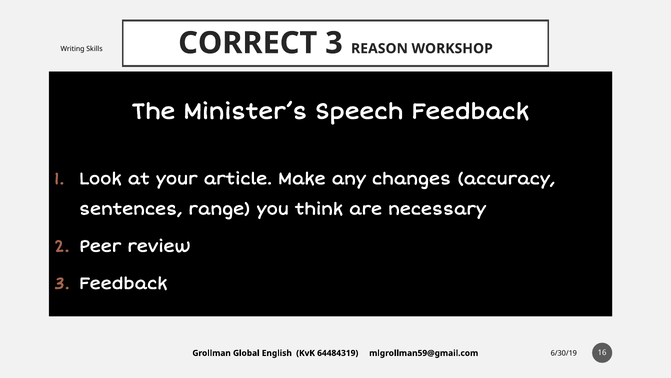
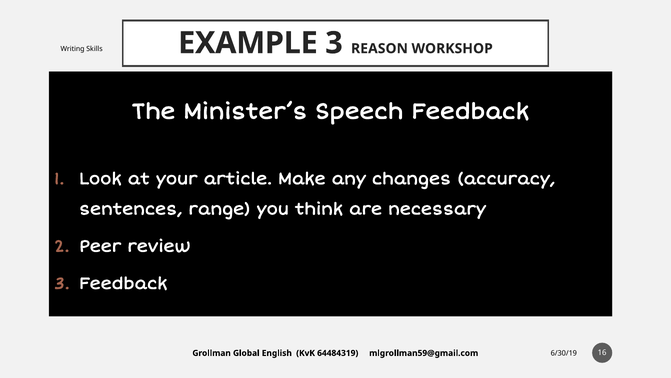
CORRECT: CORRECT -> EXAMPLE
